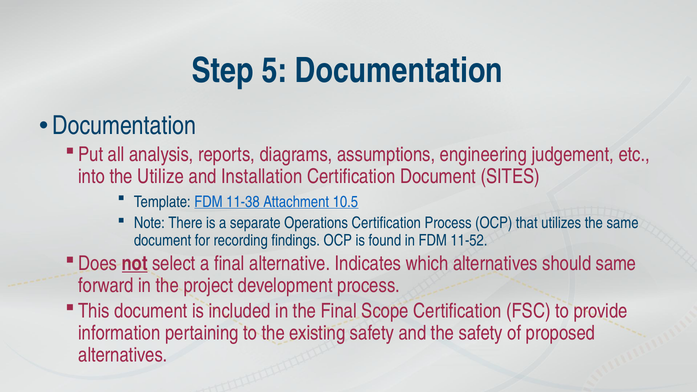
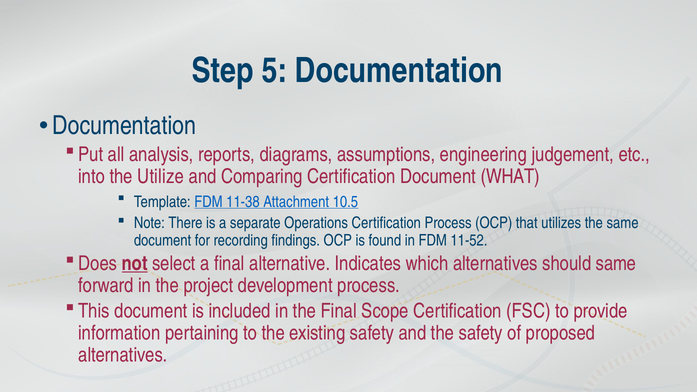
Installation: Installation -> Comparing
SITES: SITES -> WHAT
